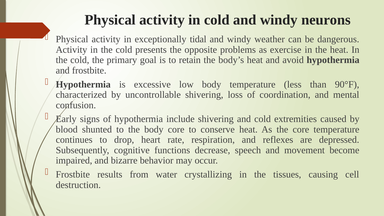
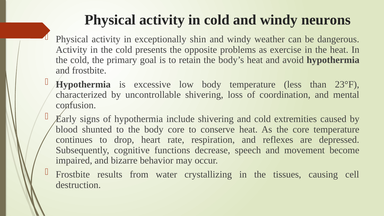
tidal: tidal -> shin
90°F: 90°F -> 23°F
